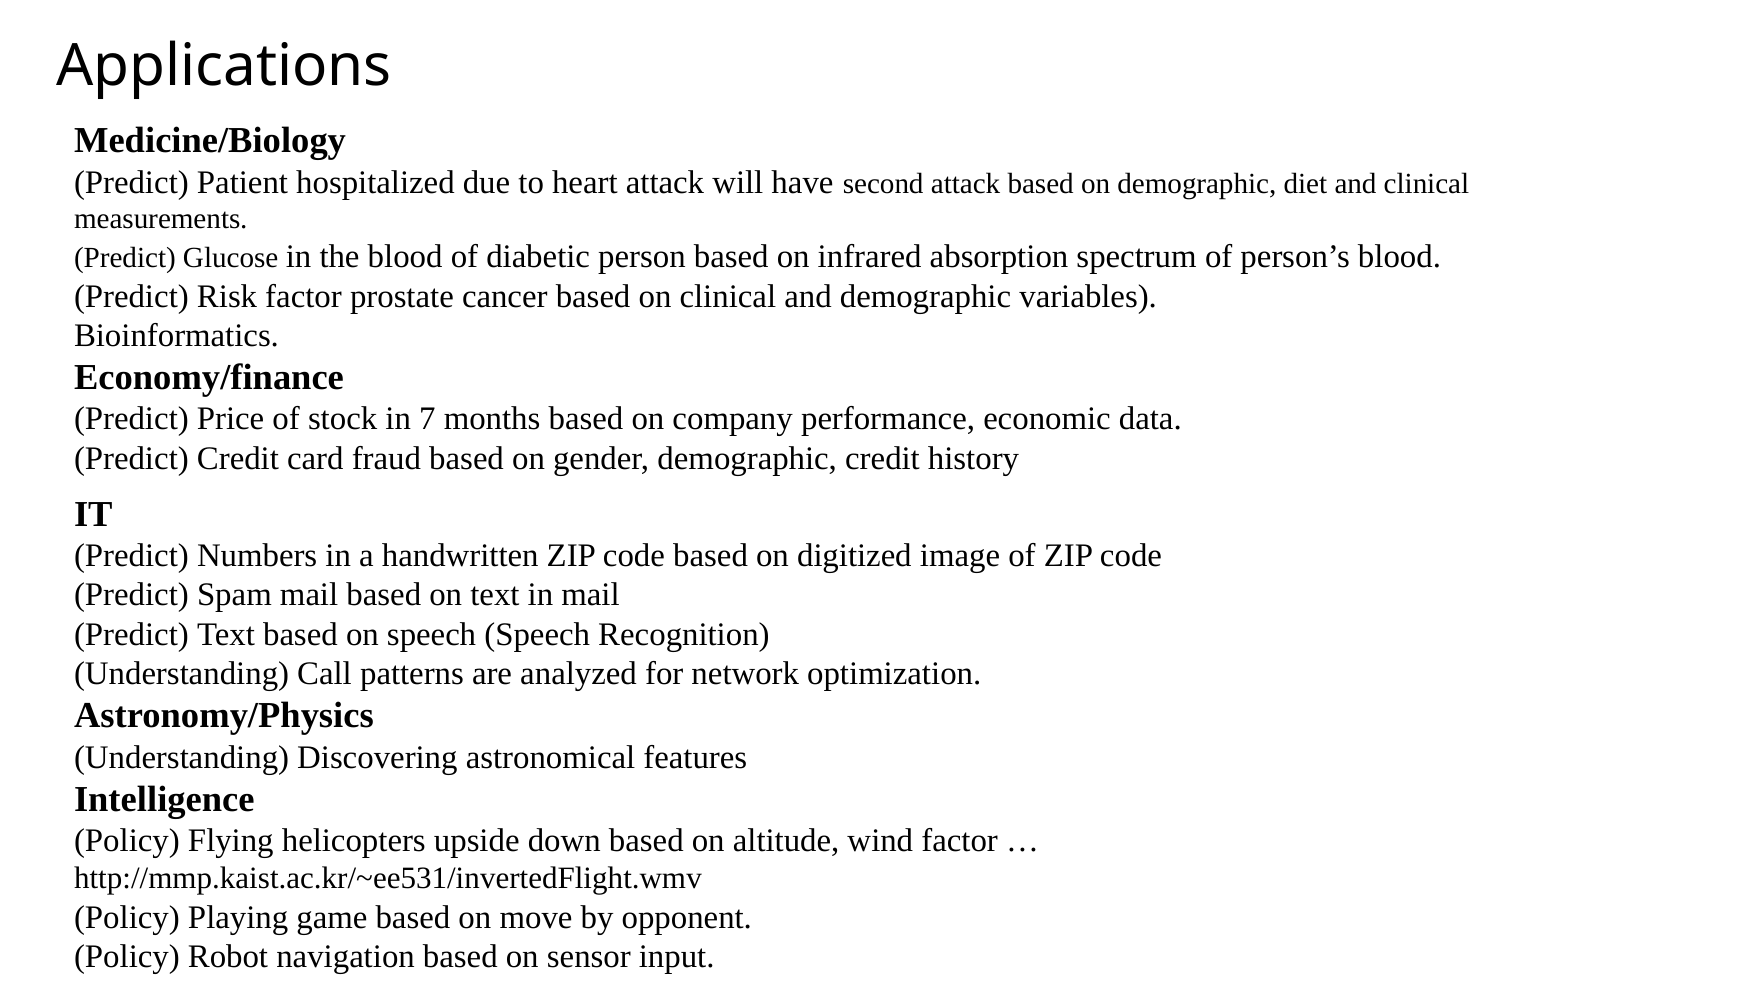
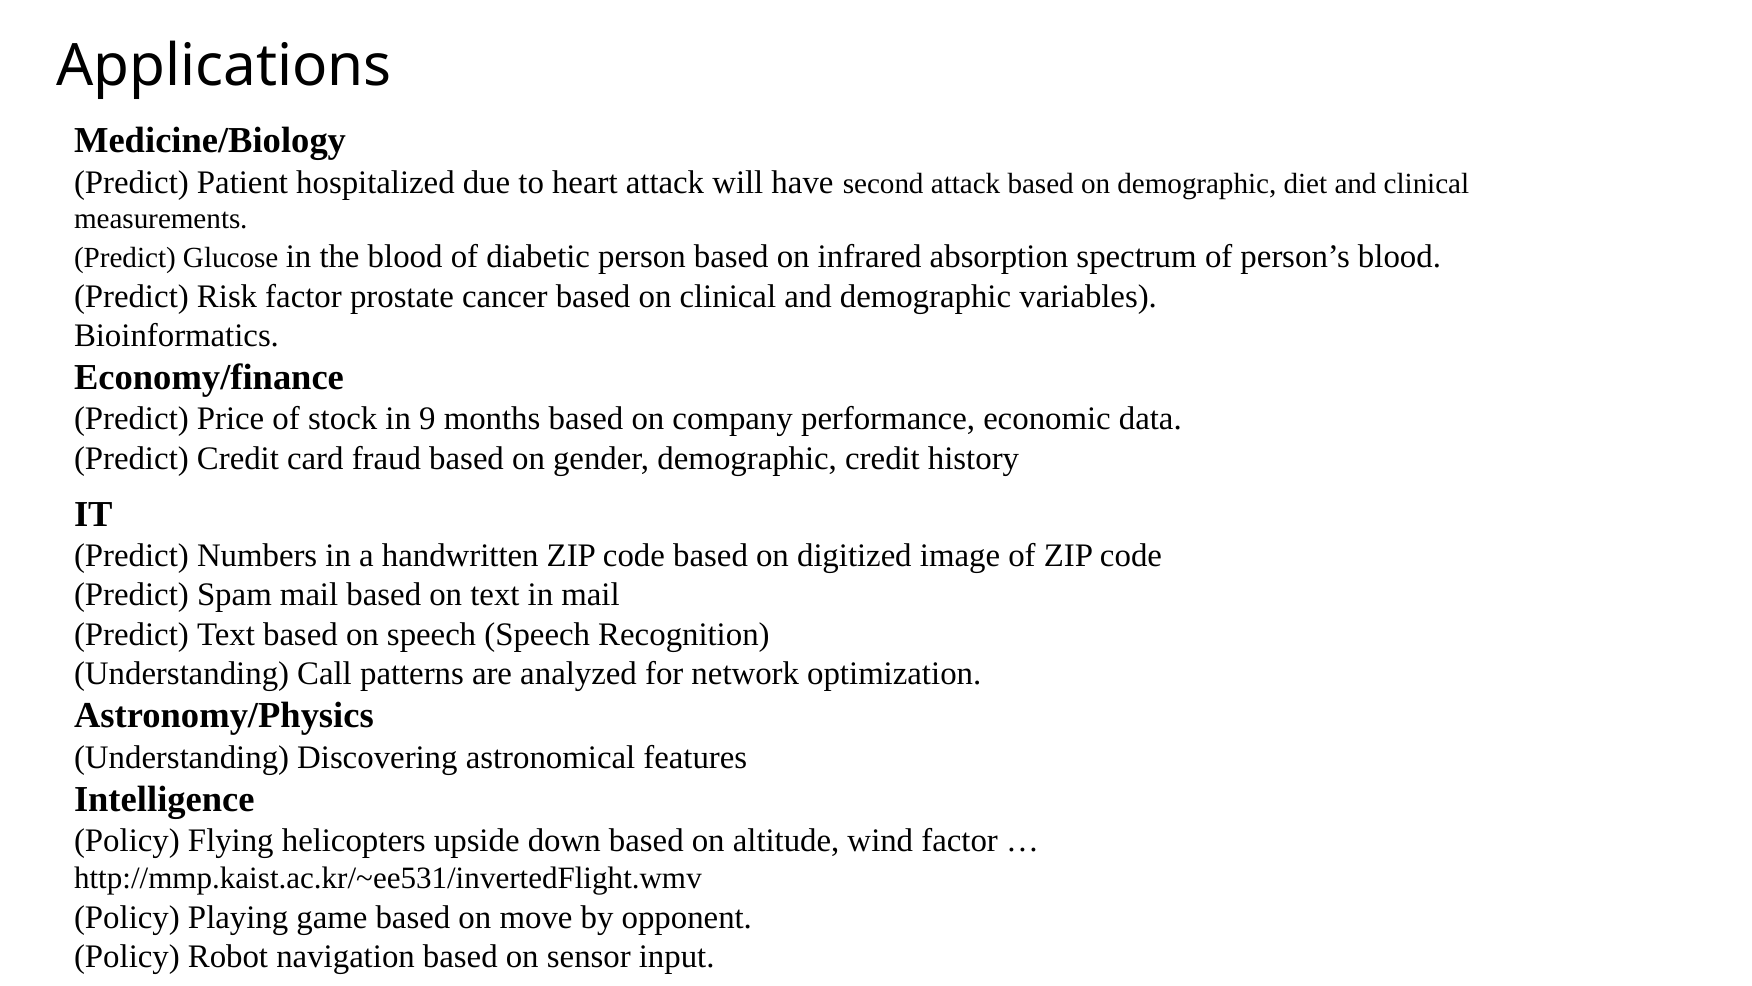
7: 7 -> 9
